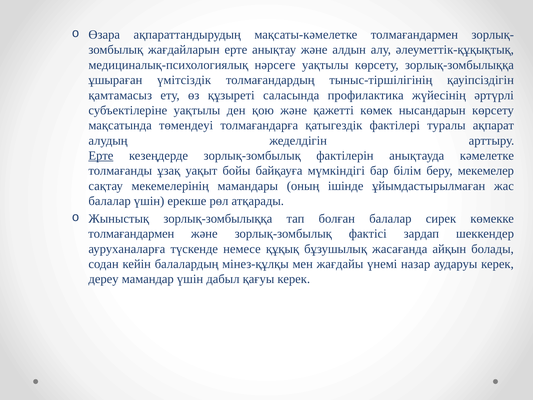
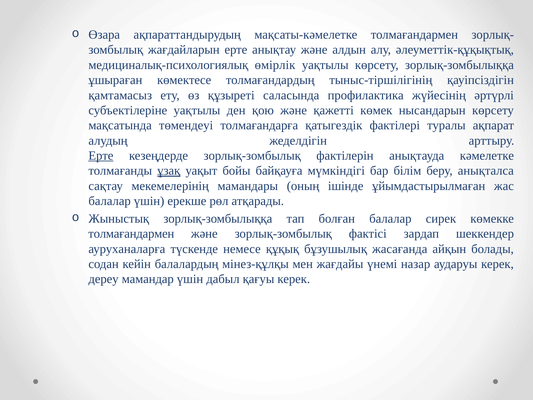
нәрсеге: нәрсеге -> өмірлік
үмітсіздік: үмітсіздік -> көмектесе
ұзақ underline: none -> present
мекемелер: мекемелер -> анықталса
